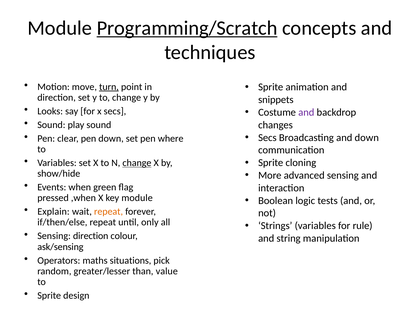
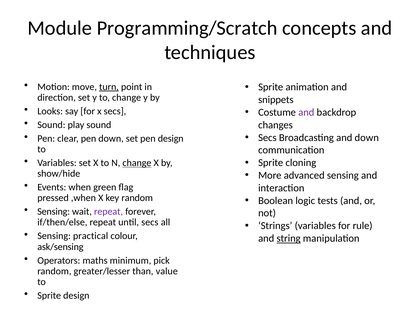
Programming/Scratch underline: present -> none
pen where: where -> design
key module: module -> random
Explain at (54, 212): Explain -> Sensing
repeat at (109, 212) colour: orange -> purple
until only: only -> secs
Sensing direction: direction -> practical
string underline: none -> present
situations: situations -> minimum
